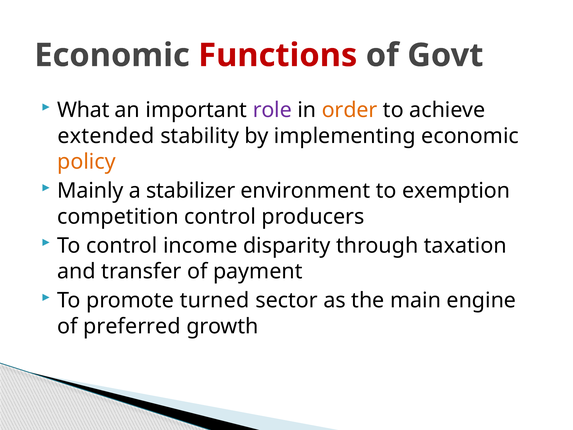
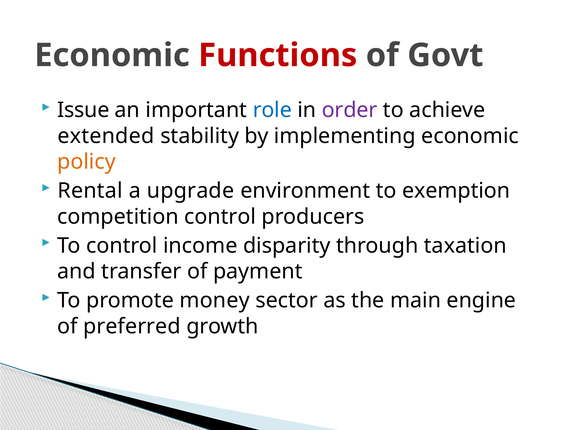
What: What -> Issue
role colour: purple -> blue
order colour: orange -> purple
Mainly: Mainly -> Rental
stabilizer: stabilizer -> upgrade
turned: turned -> money
